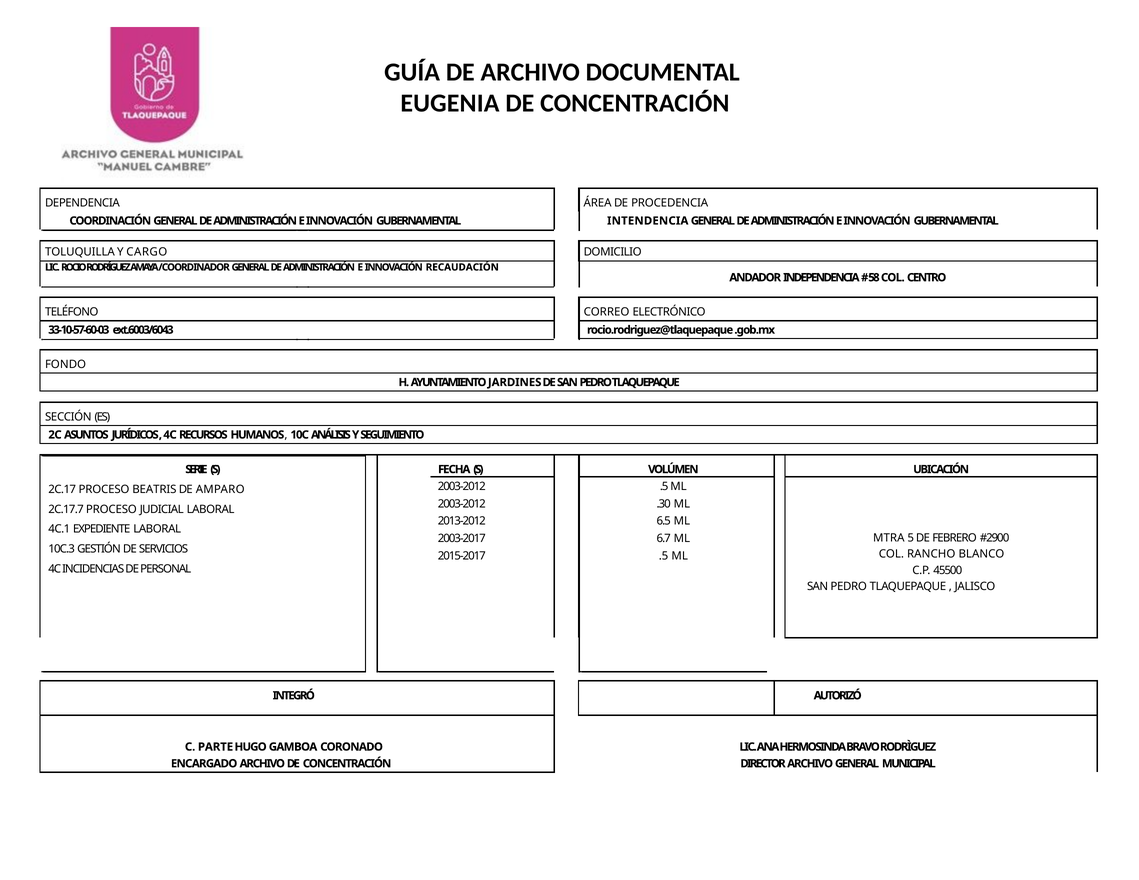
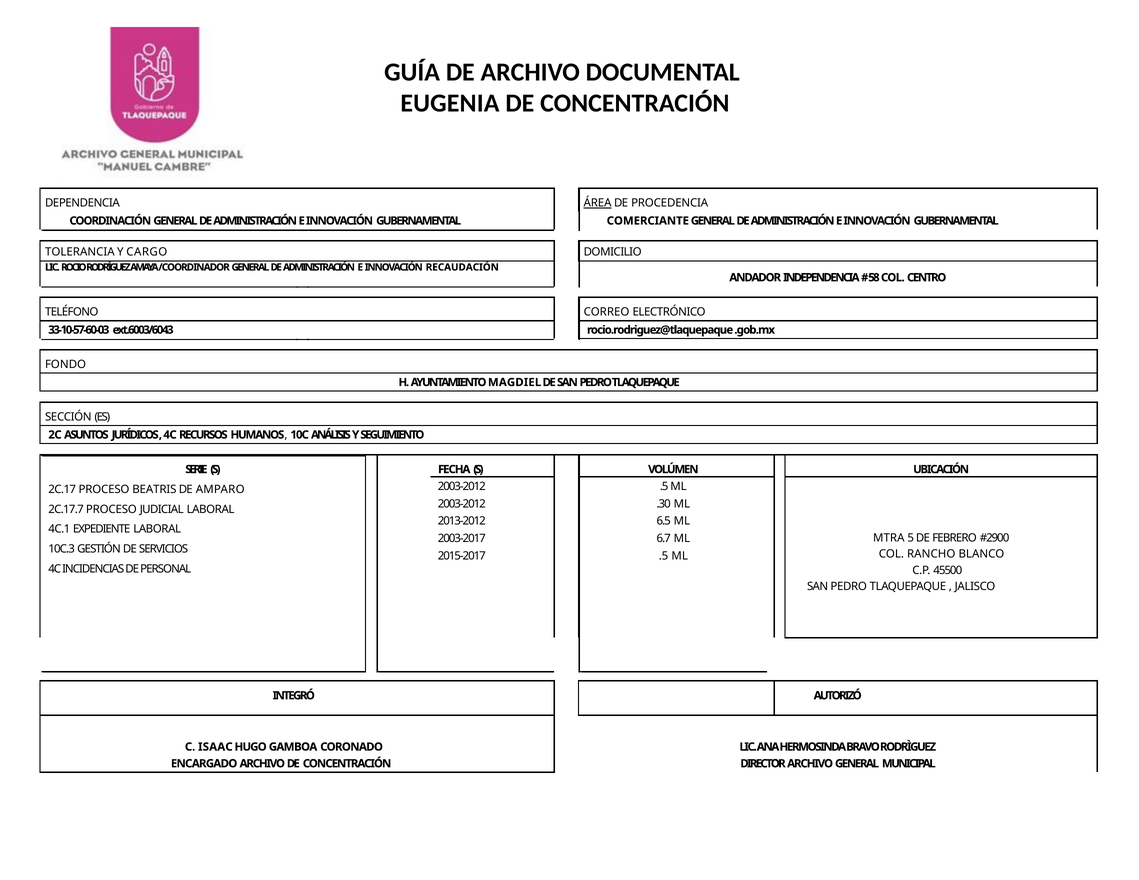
ÁREA underline: none -> present
INTENDENCIA: INTENDENCIA -> COMERCIANTE
TOLUQUILLA: TOLUQUILLA -> TOLERANCIA
JARDINES: JARDINES -> MAGDIEL
PARTE: PARTE -> ISAAC
